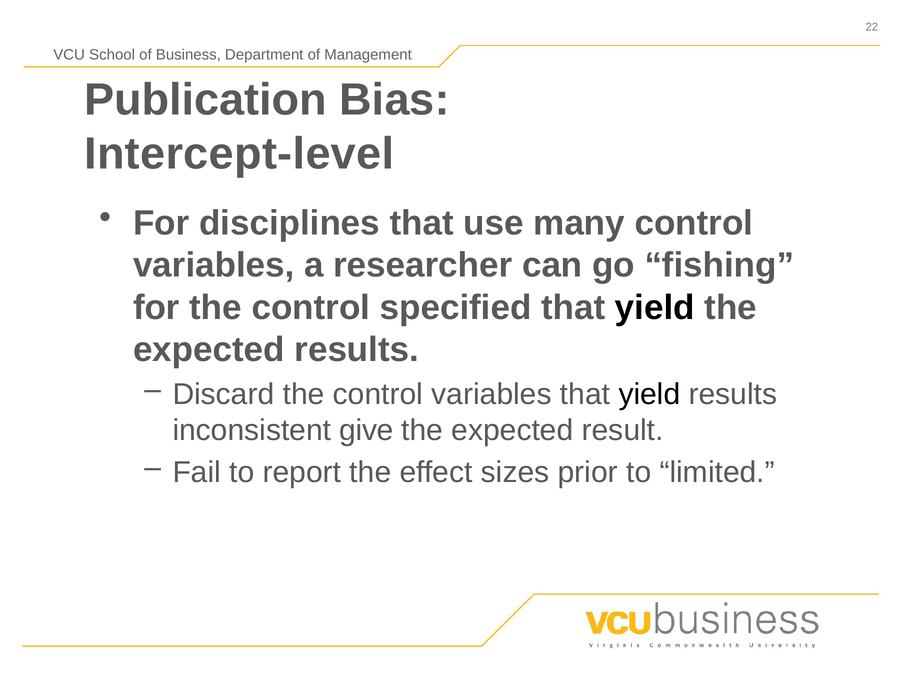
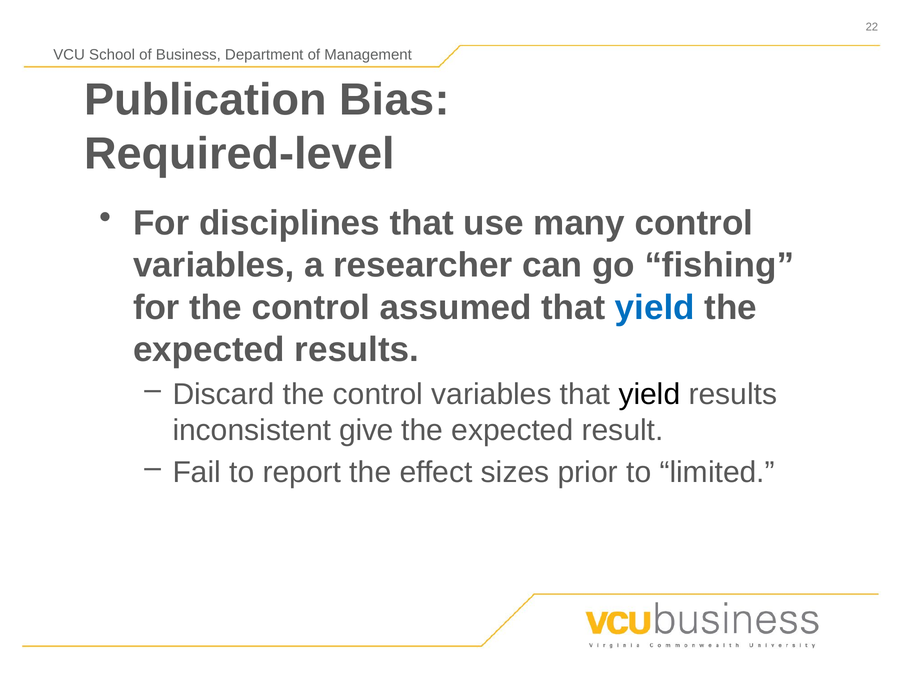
Intercept-level: Intercept-level -> Required-level
specified: specified -> assumed
yield at (655, 308) colour: black -> blue
